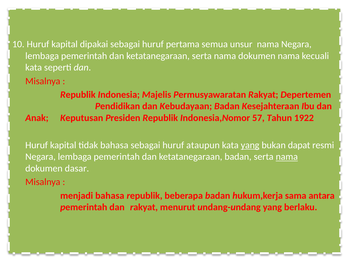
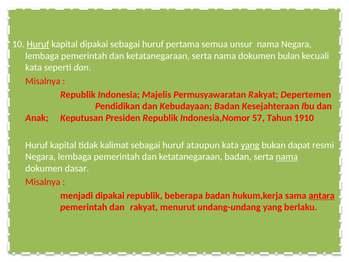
Huruf at (38, 44) underline: none -> present
dokumen nama: nama -> bulan
1922: 1922 -> 1910
tidak bahasa: bahasa -> kalimat
menjadi bahasa: bahasa -> dipakai
antara underline: none -> present
